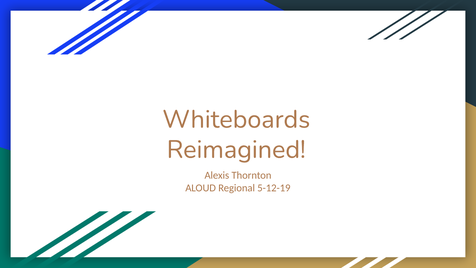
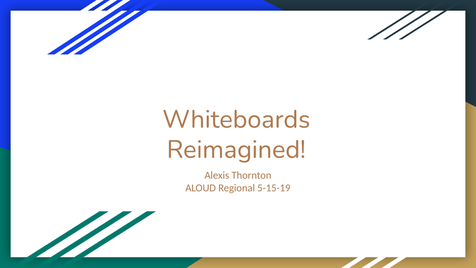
5-12-19: 5-12-19 -> 5-15-19
